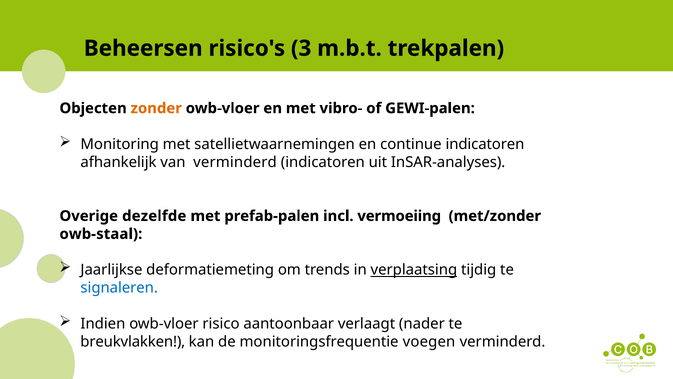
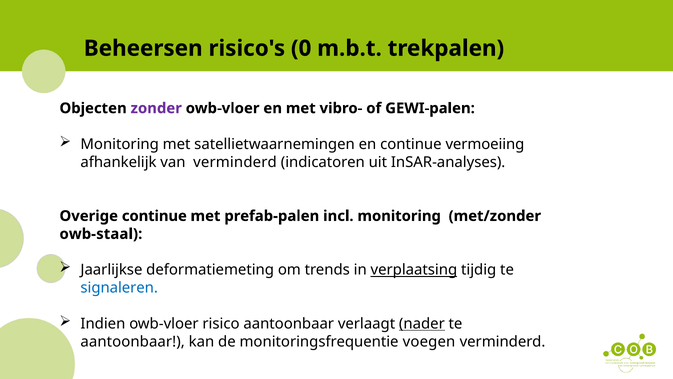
3: 3 -> 0
zonder colour: orange -> purple
continue indicatoren: indicatoren -> vermoeiing
Overige dezelfde: dezelfde -> continue
incl vermoeiing: vermoeiing -> monitoring
nader underline: none -> present
breukvlakken at (133, 341): breukvlakken -> aantoonbaar
